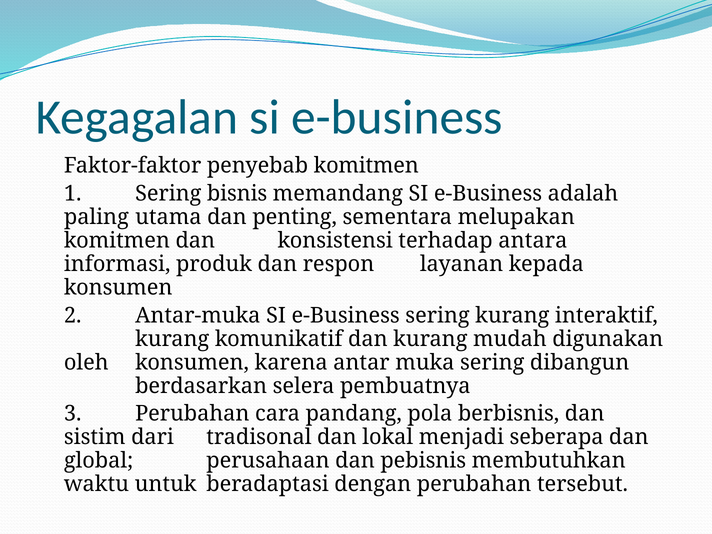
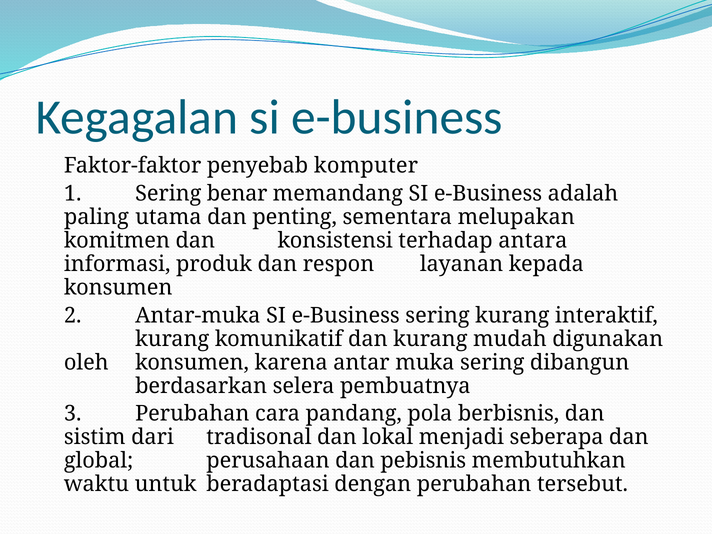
penyebab komitmen: komitmen -> komputer
bisnis: bisnis -> benar
